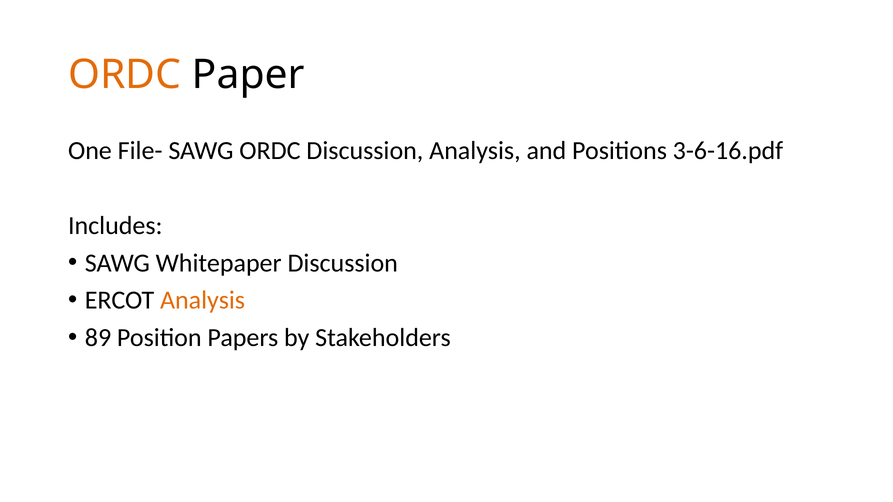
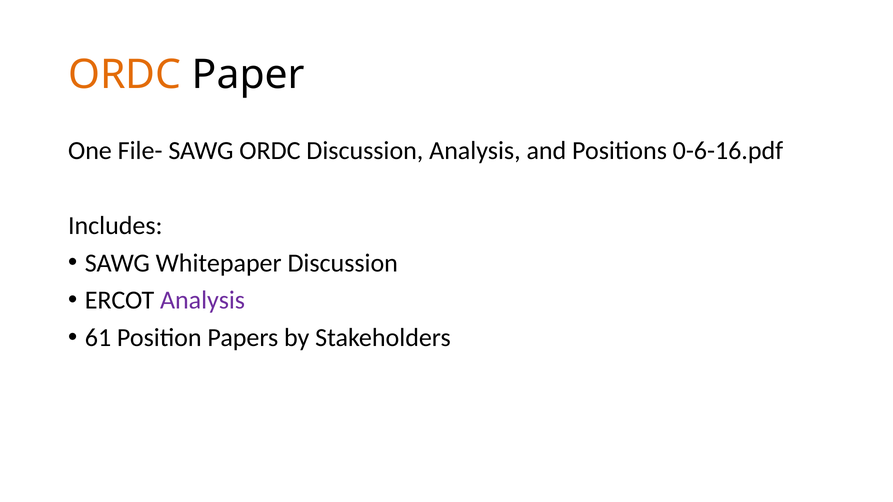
3-6-16.pdf: 3-6-16.pdf -> 0-6-16.pdf
Analysis at (203, 300) colour: orange -> purple
89: 89 -> 61
